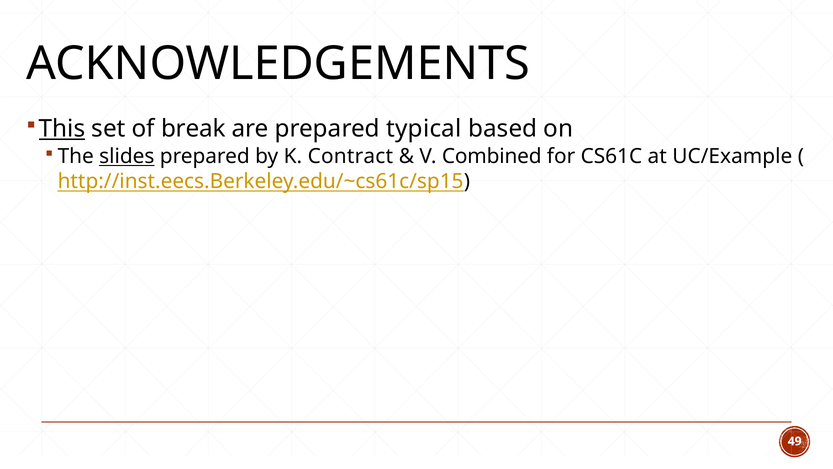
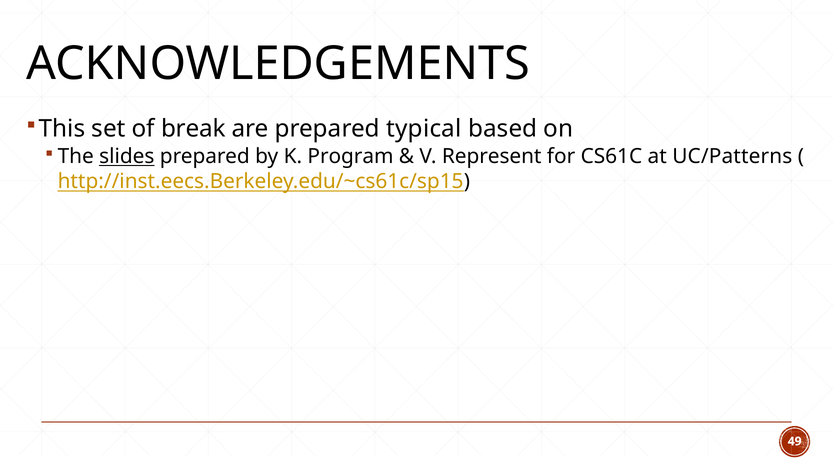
This underline: present -> none
Contract: Contract -> Program
Combined: Combined -> Represent
UC/Example: UC/Example -> UC/Patterns
